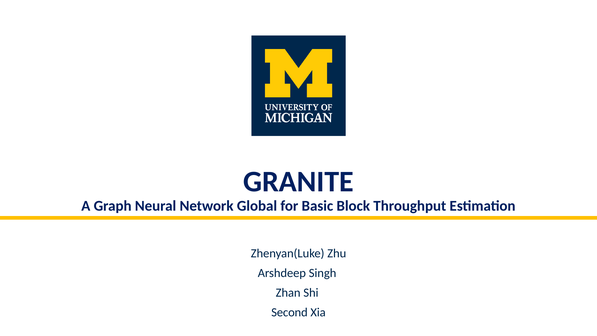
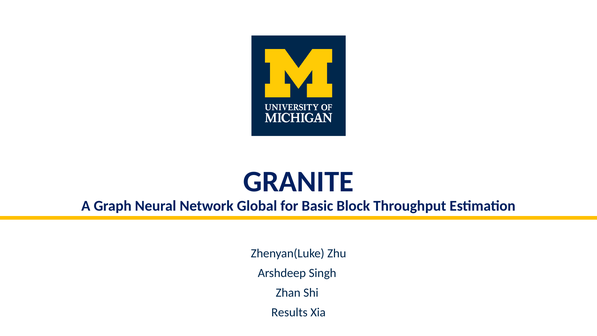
Second: Second -> Results
